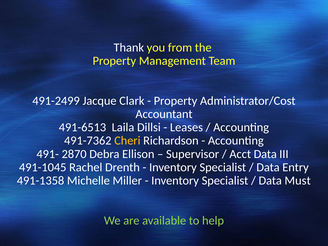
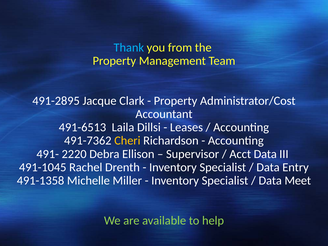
Thank colour: white -> light blue
491-2499: 491-2499 -> 491-2895
2870: 2870 -> 2220
Must: Must -> Meet
